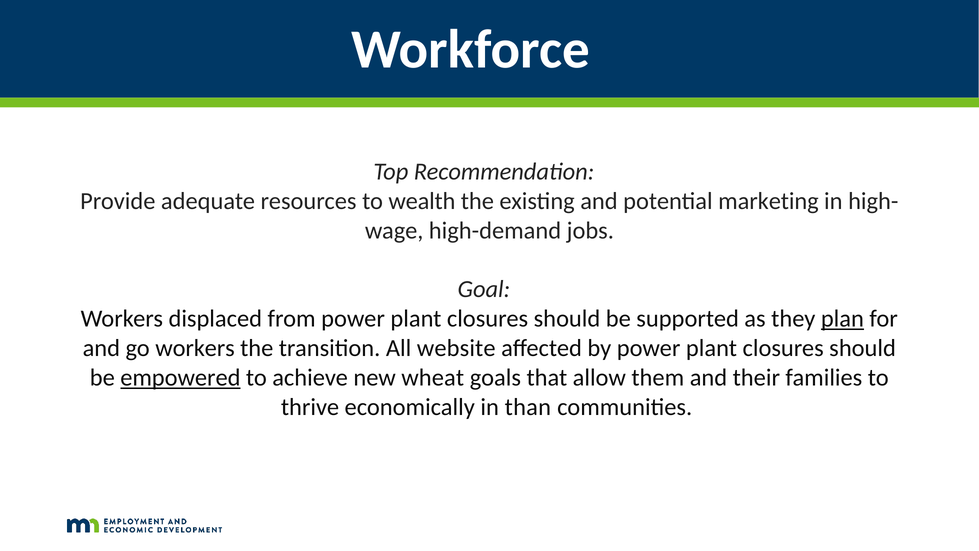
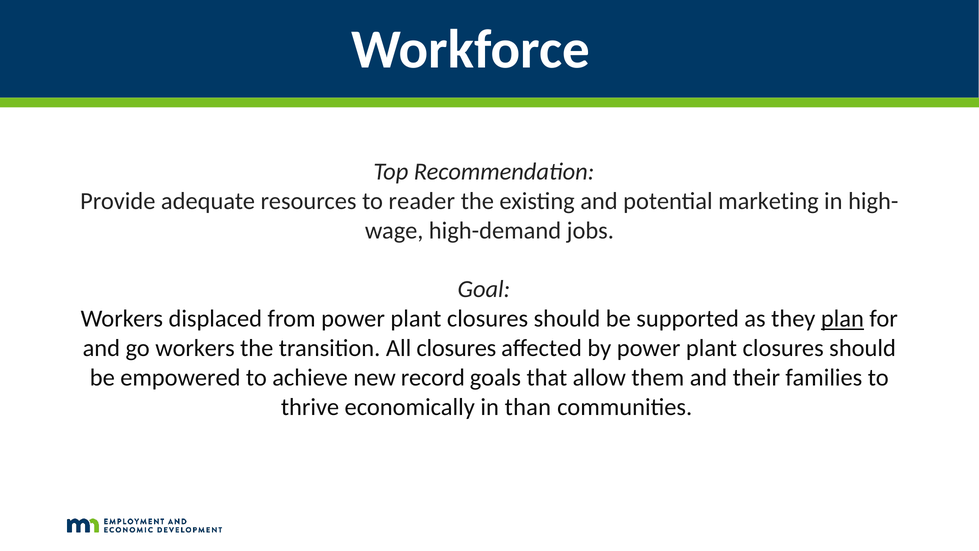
wealth: wealth -> reader
All website: website -> closures
empowered underline: present -> none
wheat: wheat -> record
